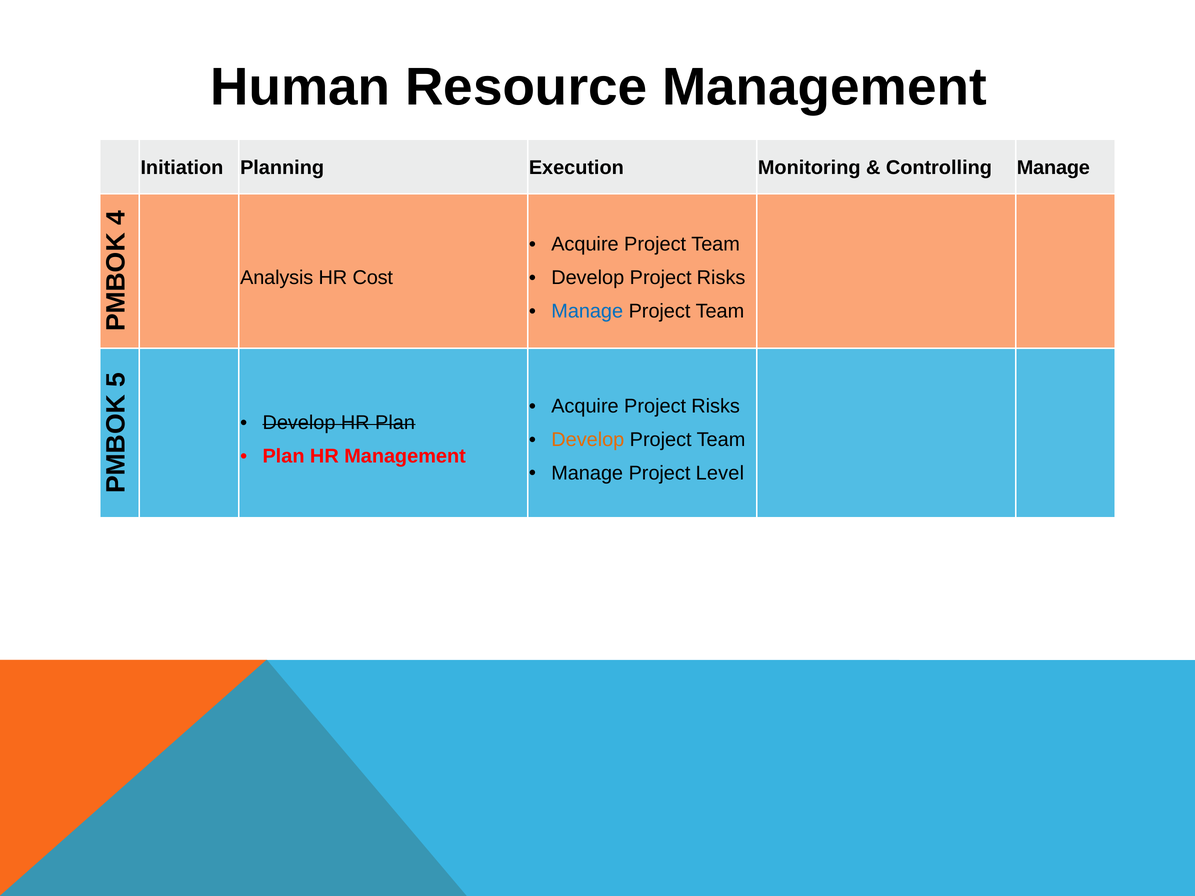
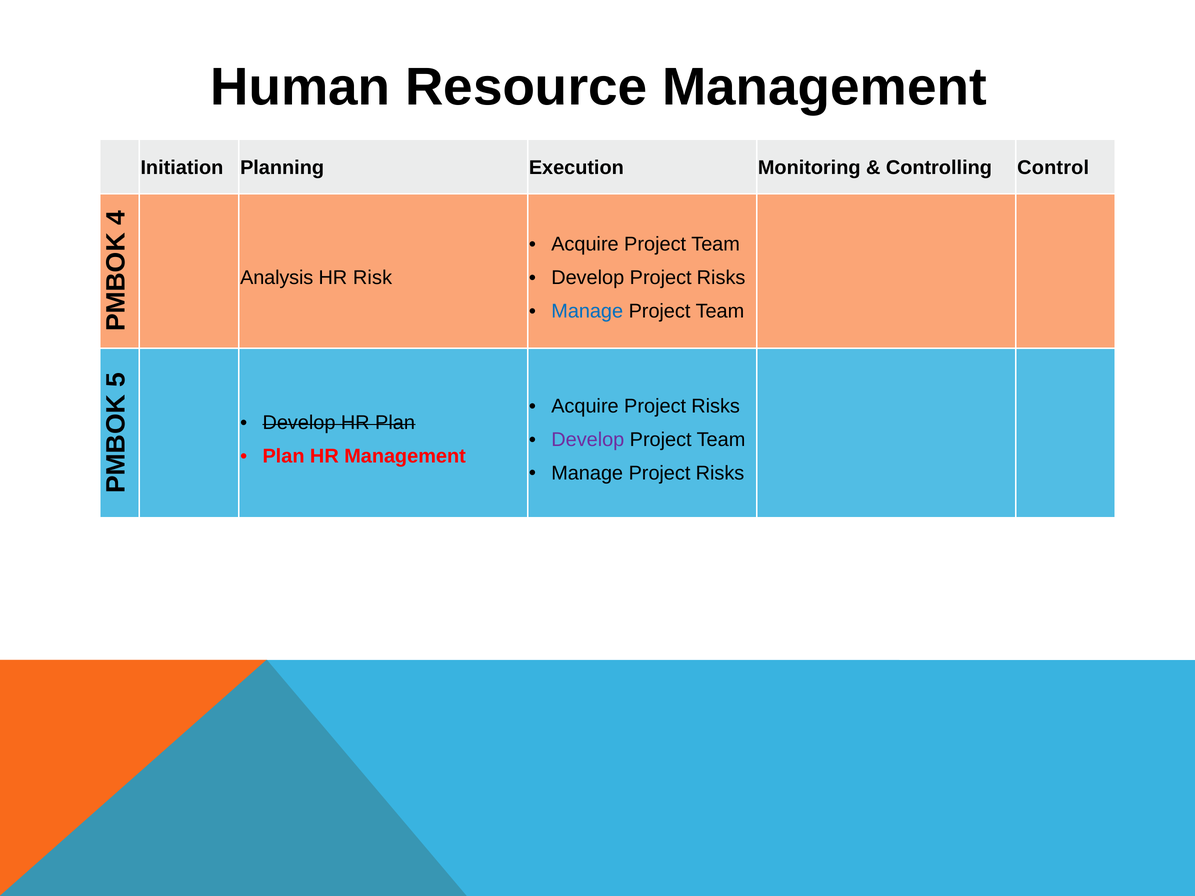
Controlling Manage: Manage -> Control
Cost: Cost -> Risk
Develop at (588, 440) colour: orange -> purple
Manage Project Level: Level -> Risks
